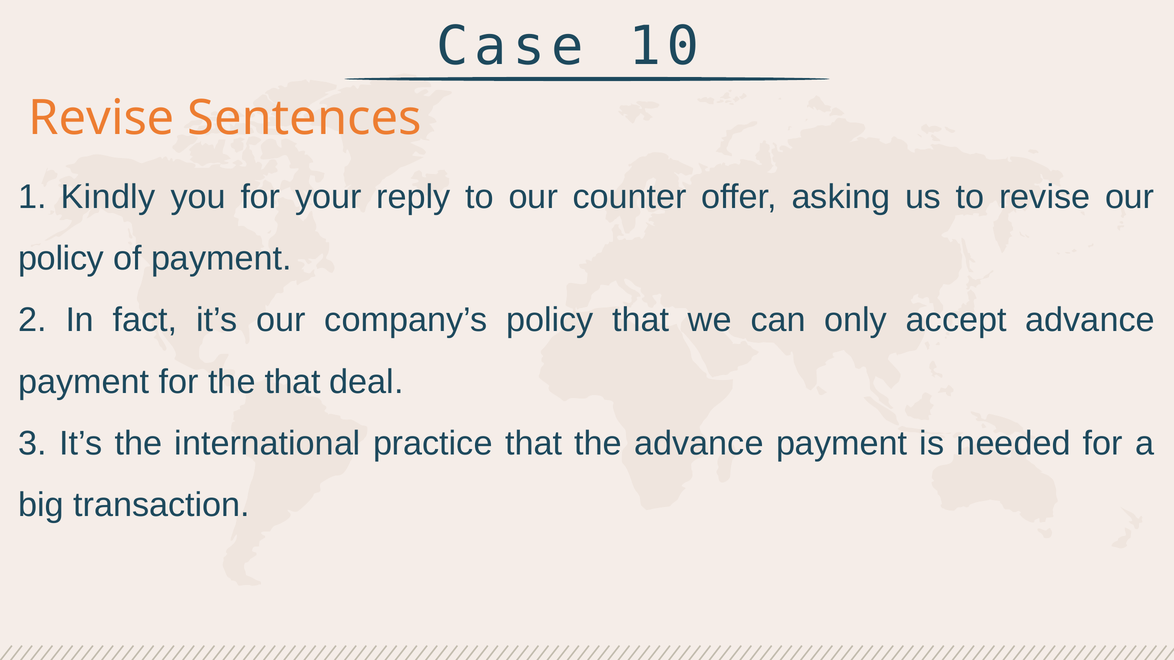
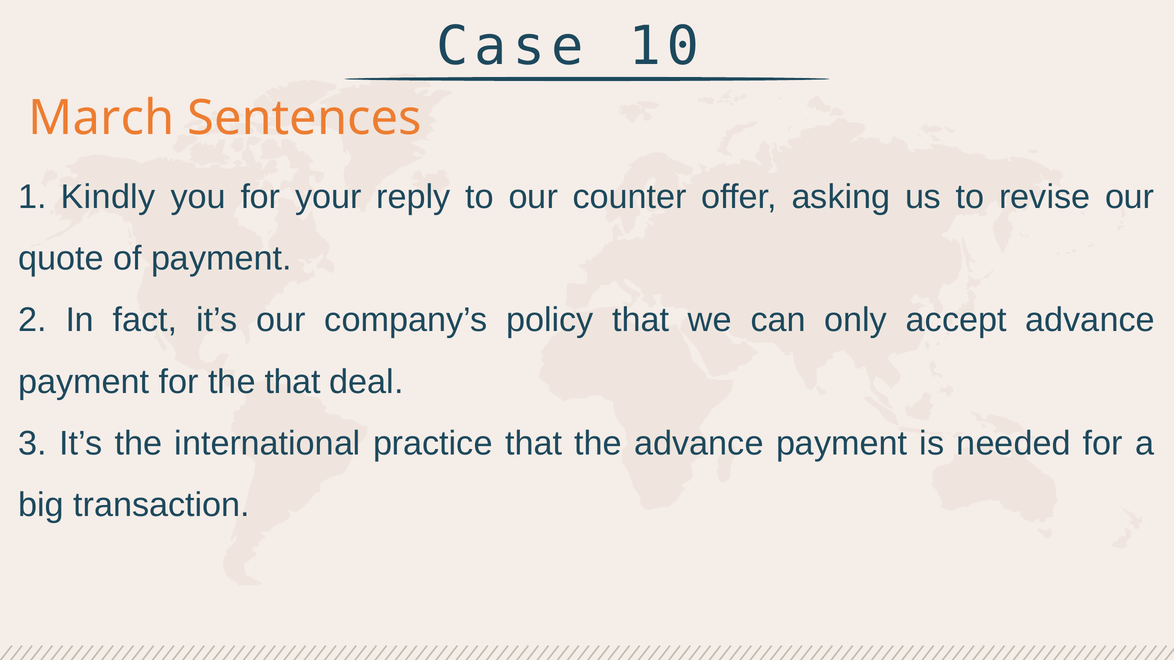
Revise at (101, 118): Revise -> March
policy at (61, 259): policy -> quote
